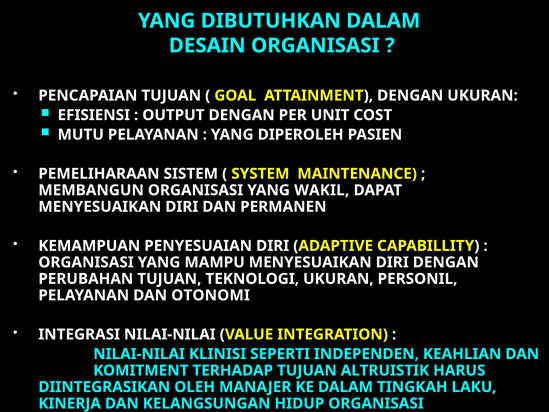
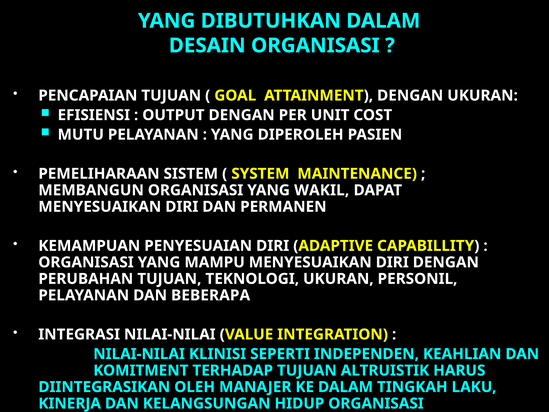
OTONOMI: OTONOMI -> BEBERAPA
